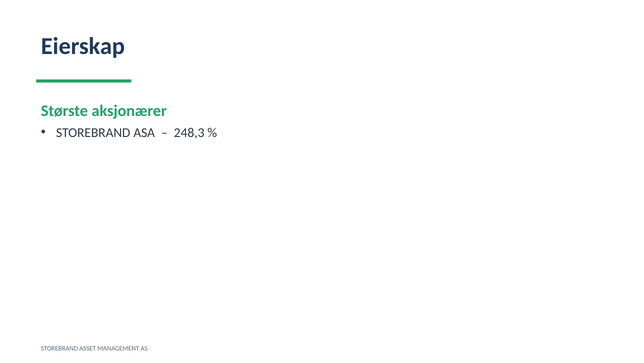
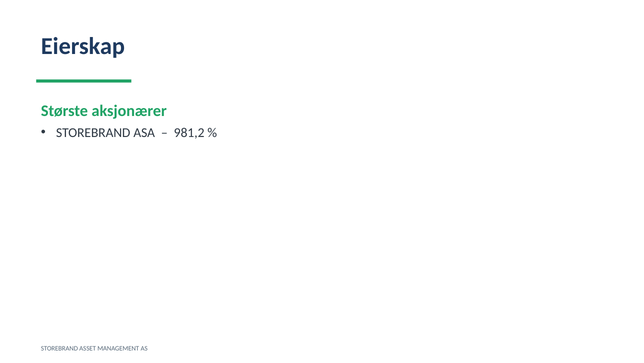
248,3: 248,3 -> 981,2
